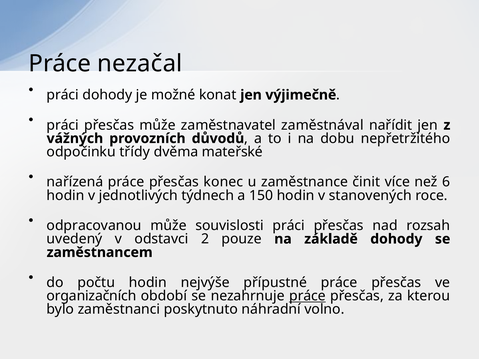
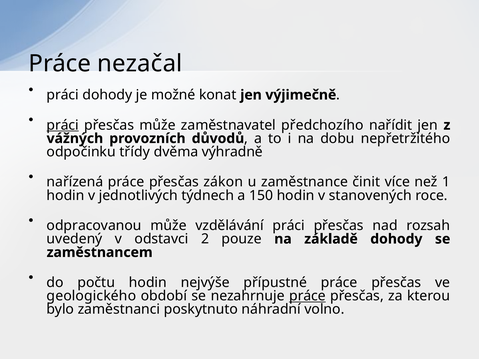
práci at (63, 125) underline: none -> present
zaměstnával: zaměstnával -> předchozího
mateřské: mateřské -> výhradně
konec: konec -> zákon
6: 6 -> 1
souvislosti: souvislosti -> vzdělávání
organizačních: organizačních -> geologického
